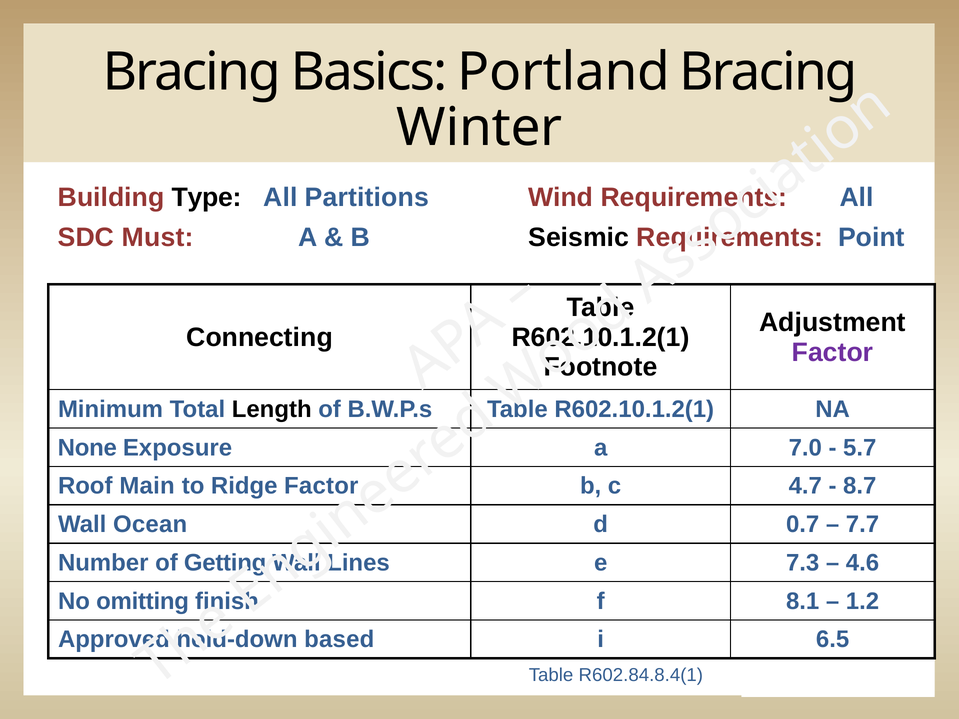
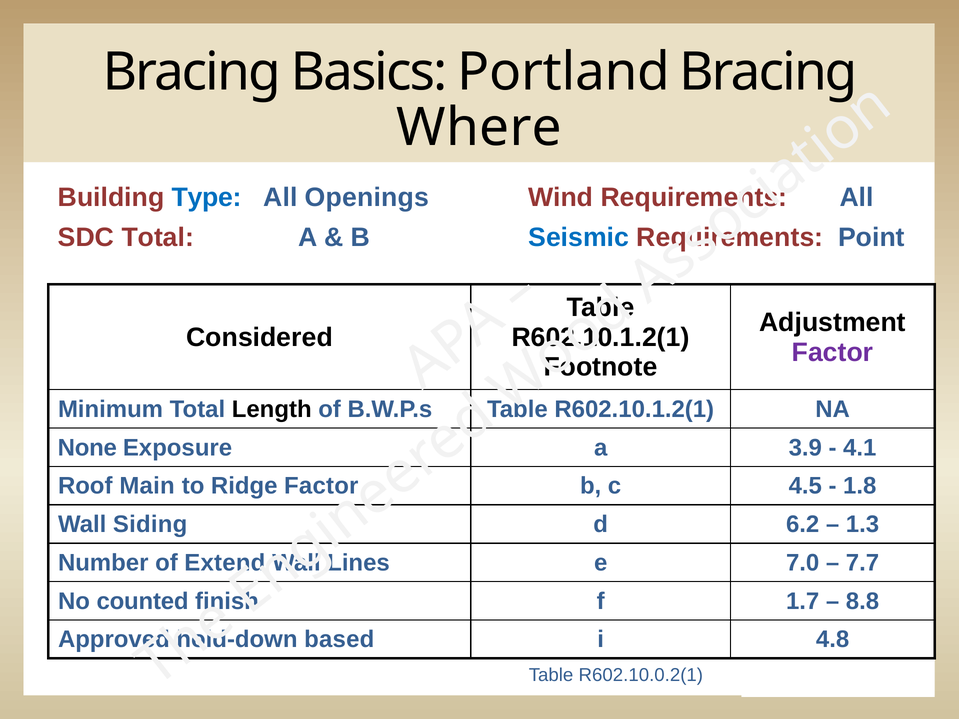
Winter: Winter -> Where
Type colour: black -> blue
Partitions: Partitions -> Openings
SDC Must: Must -> Total
Seismic colour: black -> blue
Connecting: Connecting -> Considered
7.0: 7.0 -> 3.9
5.7: 5.7 -> 4.1
4.7: 4.7 -> 4.5
8.7: 8.7 -> 1.8
Ocean: Ocean -> Siding
0.7: 0.7 -> 6.2
7.7: 7.7 -> 1.3
Getting: Getting -> Extend
7.3: 7.3 -> 7.0
4.6: 4.6 -> 7.7
omitting: omitting -> counted
8.1: 8.1 -> 1.7
1.2: 1.2 -> 8.8
6.5: 6.5 -> 4.8
R602.84.8.4(1: R602.84.8.4(1 -> R602.10.0.2(1
